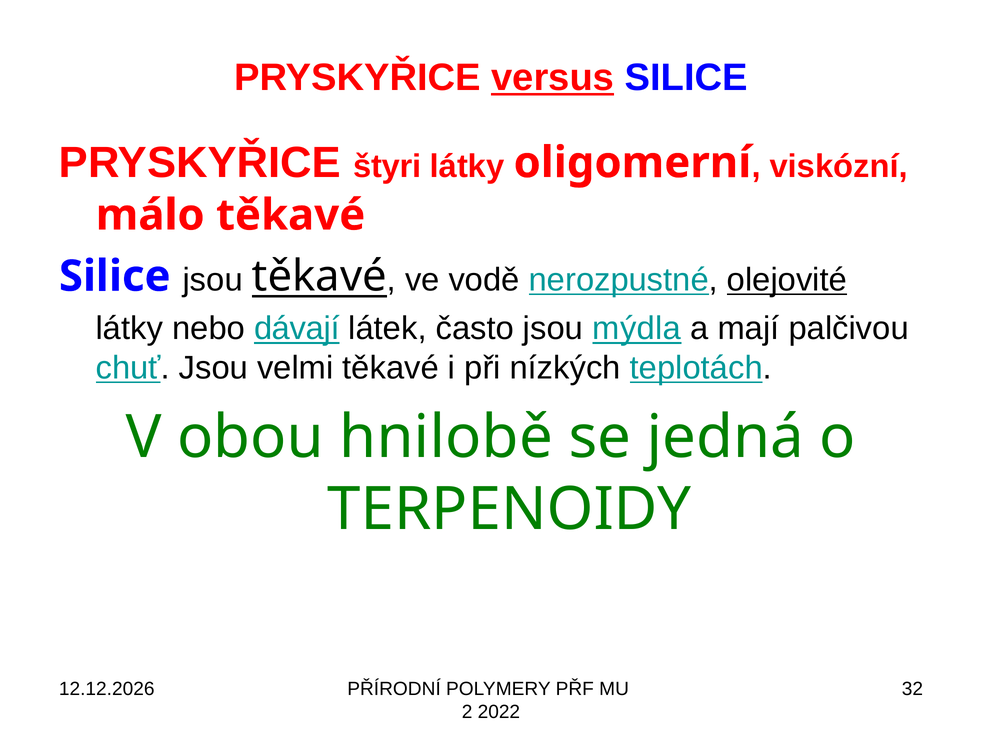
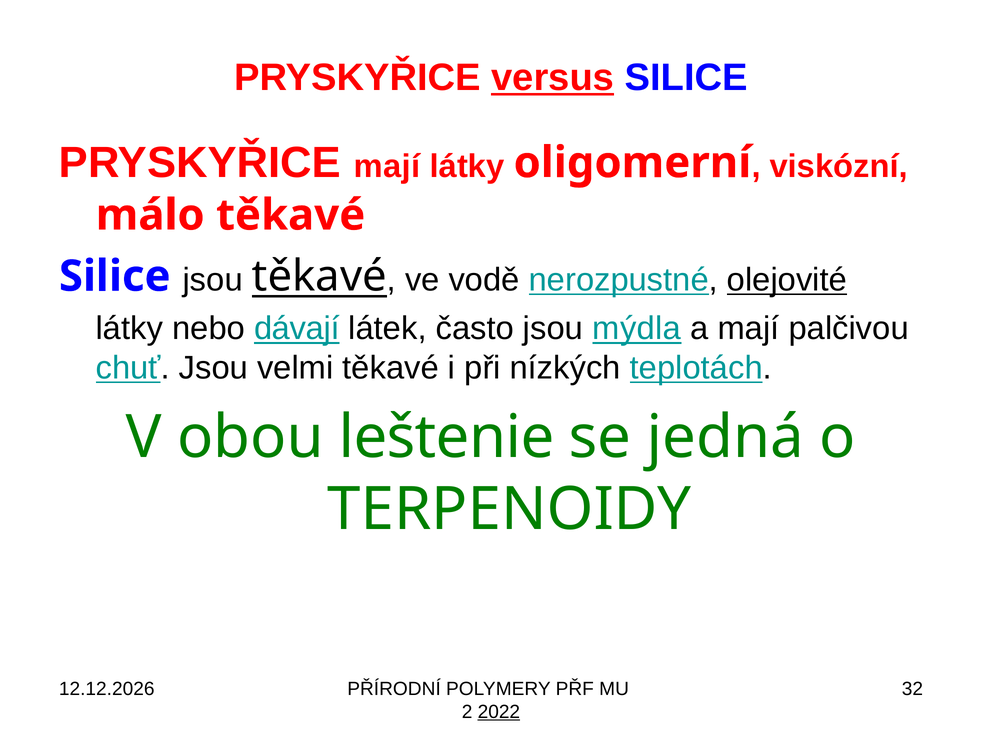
PRYSKYŘICE štyri: štyri -> mají
hnilobě: hnilobě -> leštenie
2022 underline: none -> present
